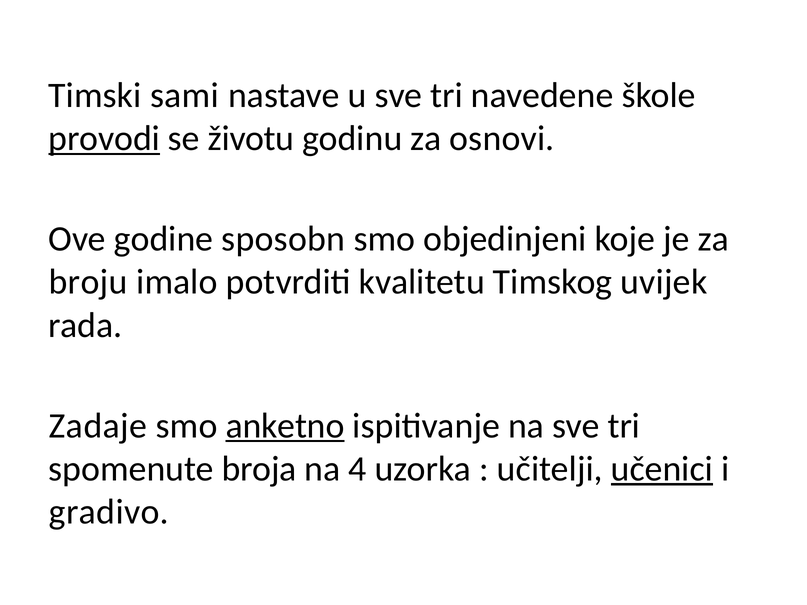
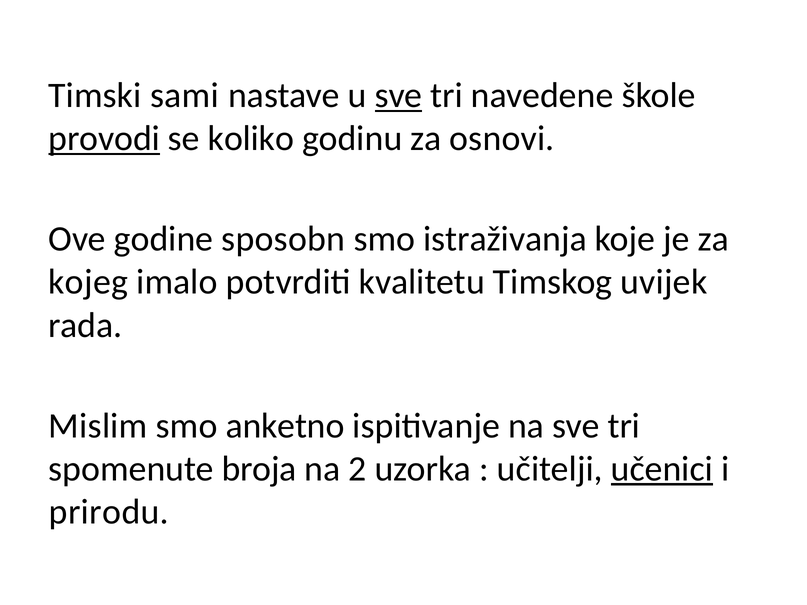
sve at (399, 96) underline: none -> present
životu: životu -> koliko
objedinjeni: objedinjeni -> istraživanja
broju: broju -> kojeg
Zadaje: Zadaje -> Mislim
anketno underline: present -> none
4: 4 -> 2
gradivo: gradivo -> prirodu
